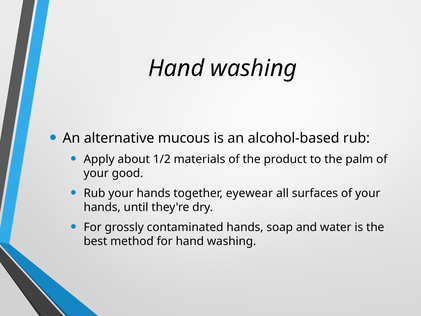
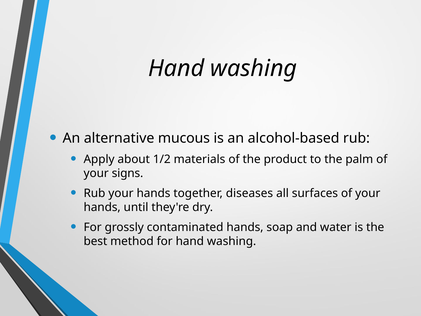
good: good -> signs
eyewear: eyewear -> diseases
